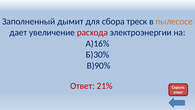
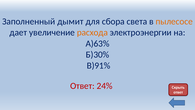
треск: треск -> света
расхода colour: red -> orange
А)16%: А)16% -> А)63%
В)90%: В)90% -> В)91%
21%: 21% -> 24%
